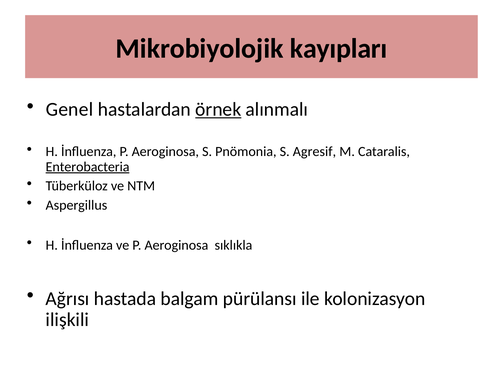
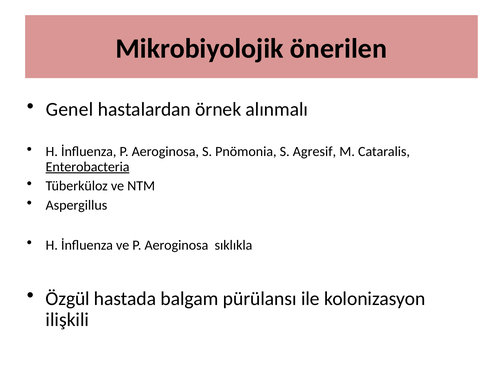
kayıpları: kayıpları -> önerilen
örnek underline: present -> none
Ağrısı: Ağrısı -> Özgül
